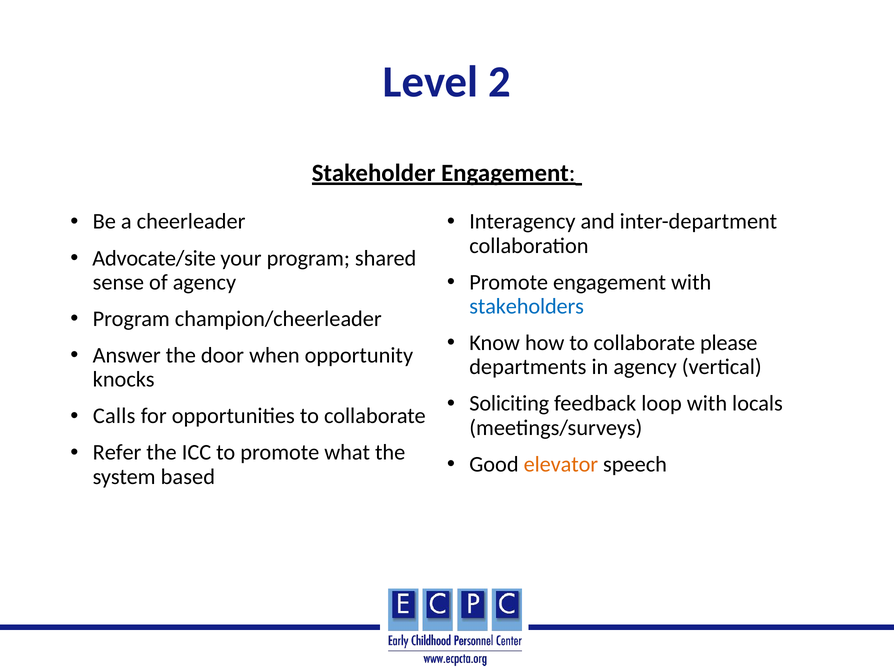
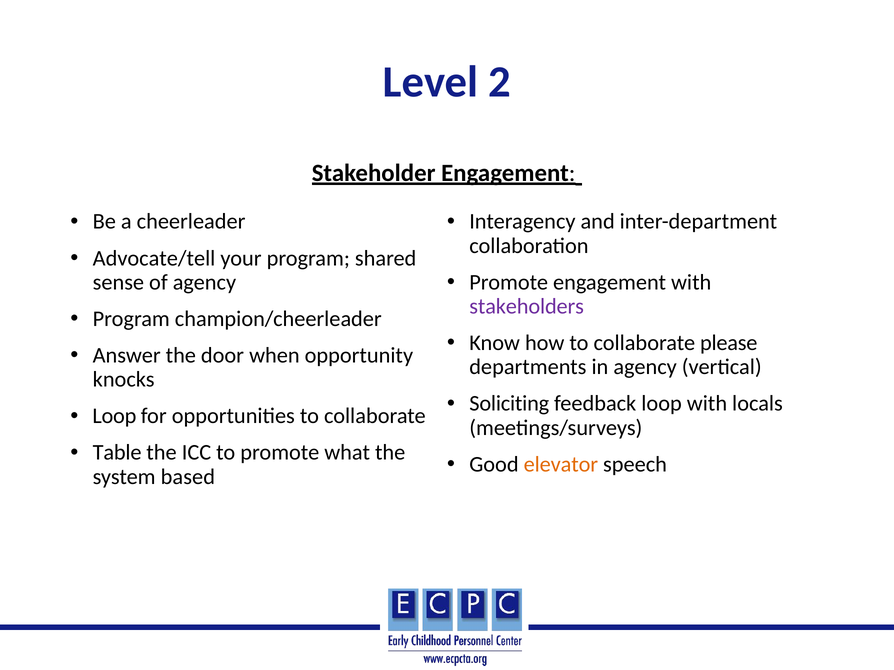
Advocate/site: Advocate/site -> Advocate/tell
stakeholders colour: blue -> purple
Calls at (114, 416): Calls -> Loop
Refer: Refer -> Table
